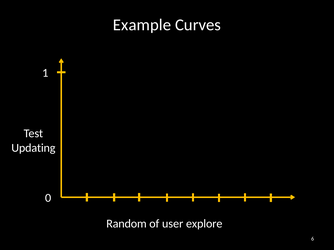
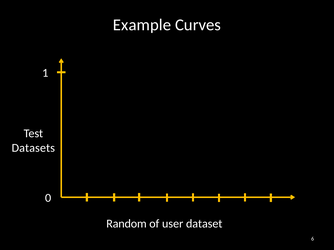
Updating: Updating -> Datasets
explore: explore -> dataset
